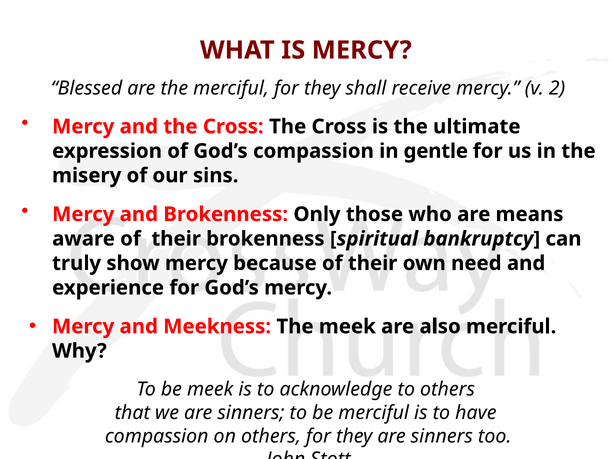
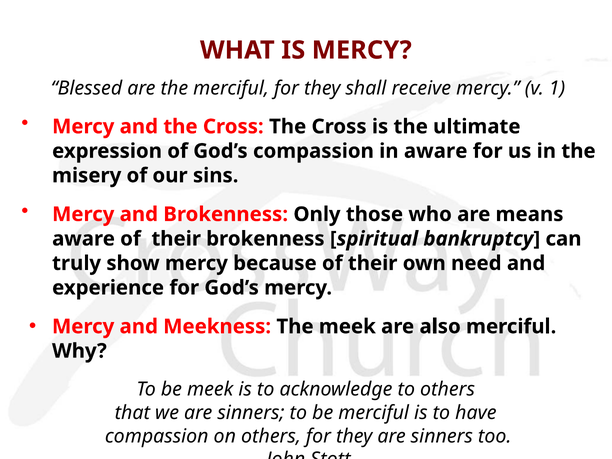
2: 2 -> 1
in gentle: gentle -> aware
